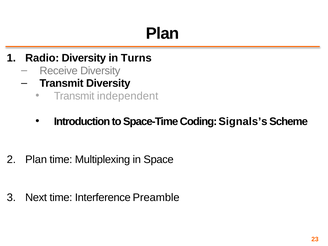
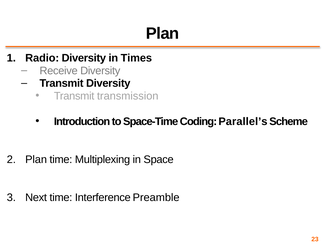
Turns: Turns -> Times
independent: independent -> transmission
Signals’s: Signals’s -> Parallel’s
